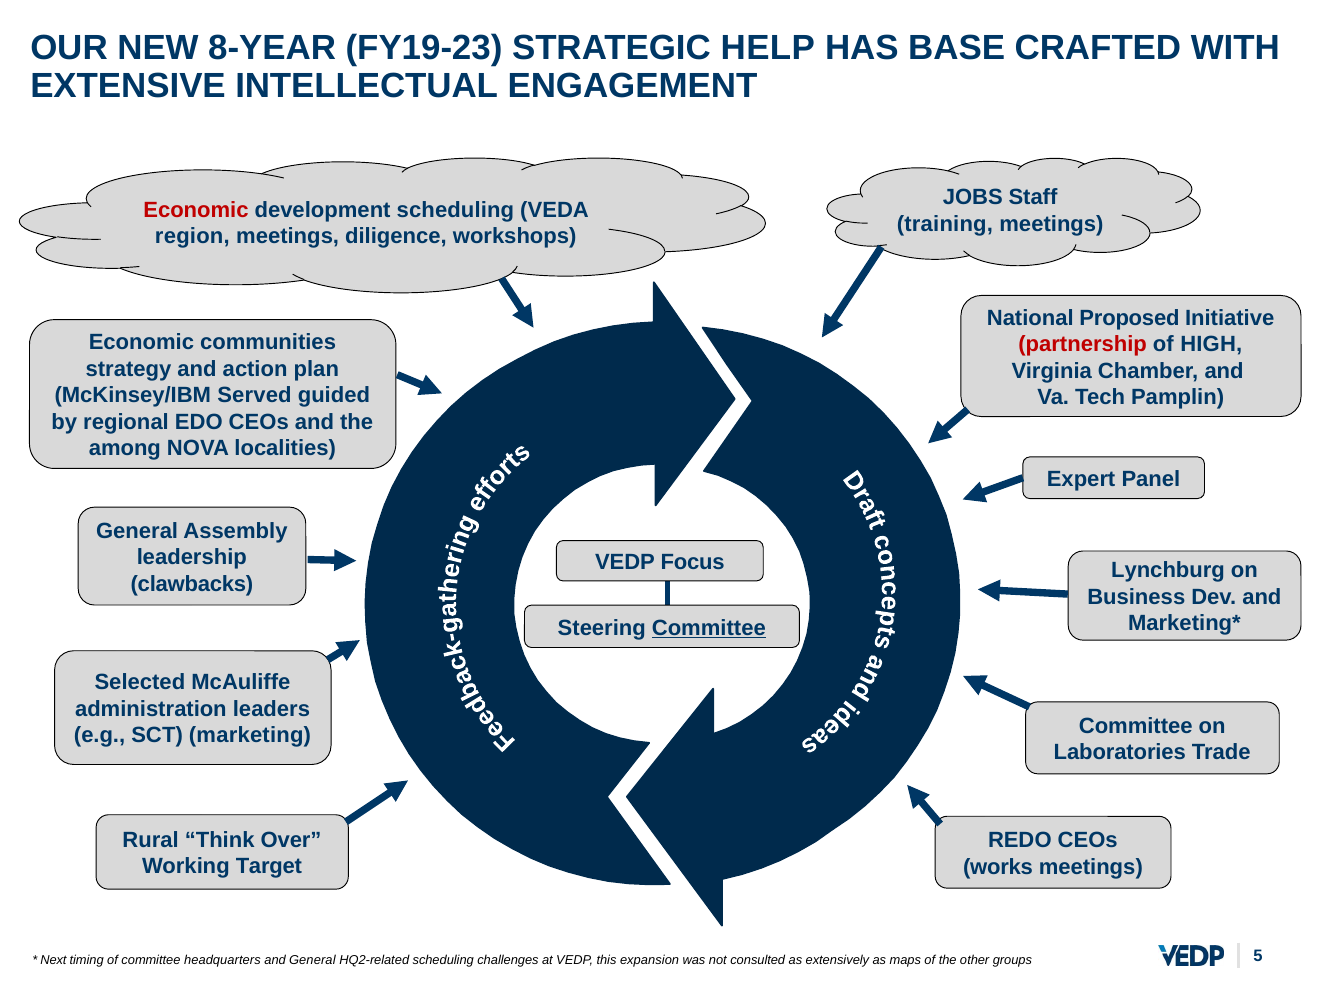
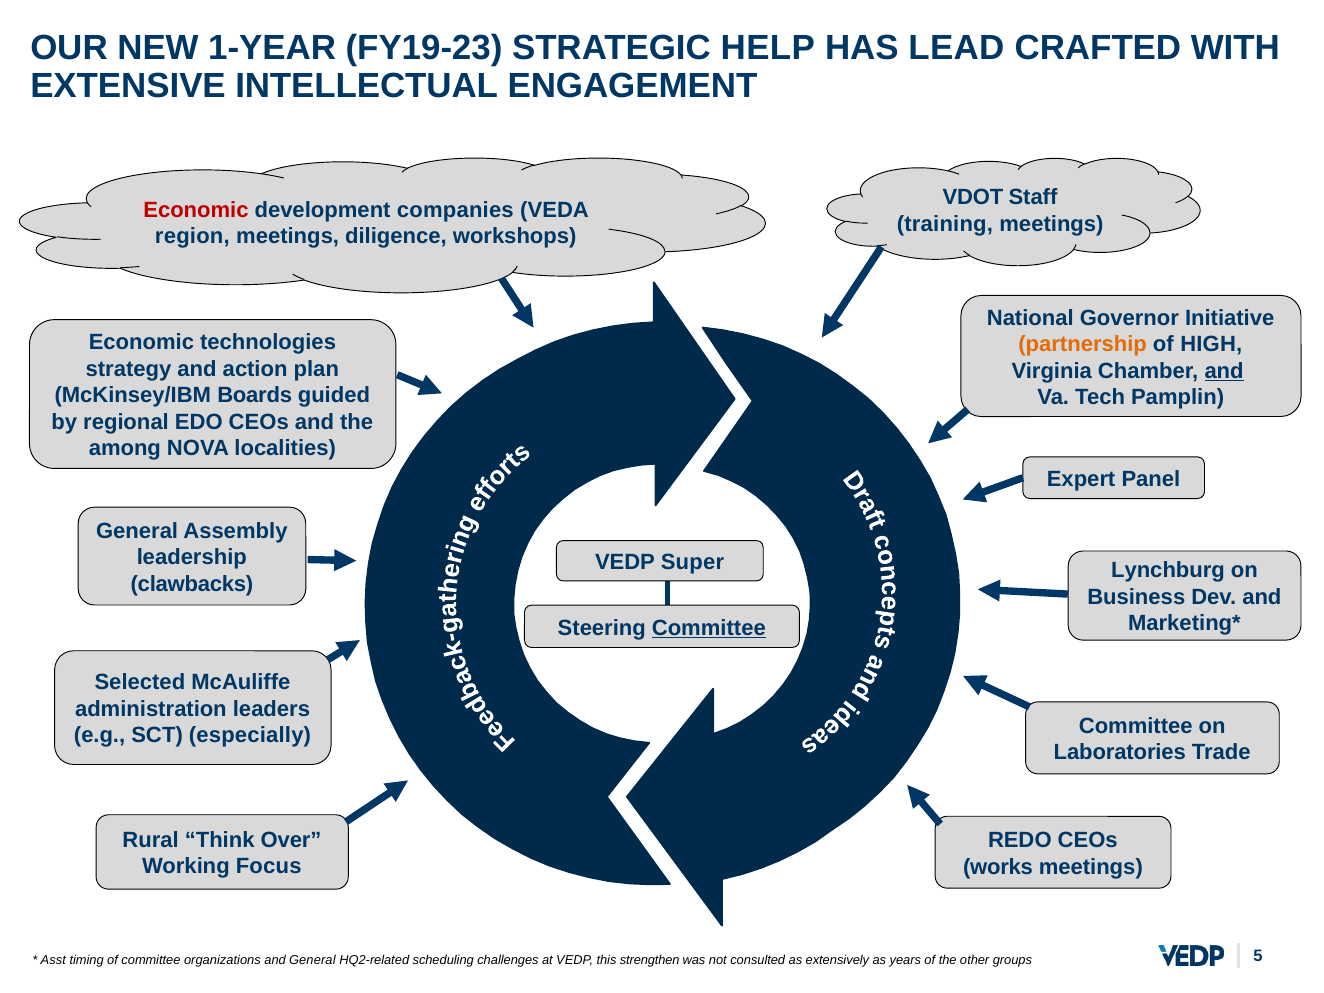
8-YEAR: 8-YEAR -> 1-YEAR
BASE: BASE -> LEAD
JOBS: JOBS -> VDOT
development scheduling: scheduling -> companies
Proposed: Proposed -> Governor
communities: communities -> technologies
partnership colour: red -> orange
and at (1224, 371) underline: none -> present
Served: Served -> Boards
Focus: Focus -> Super
marketing: marketing -> especially
Target: Target -> Focus
Next: Next -> Asst
headquarters: headquarters -> organizations
expansion: expansion -> strengthen
maps: maps -> years
